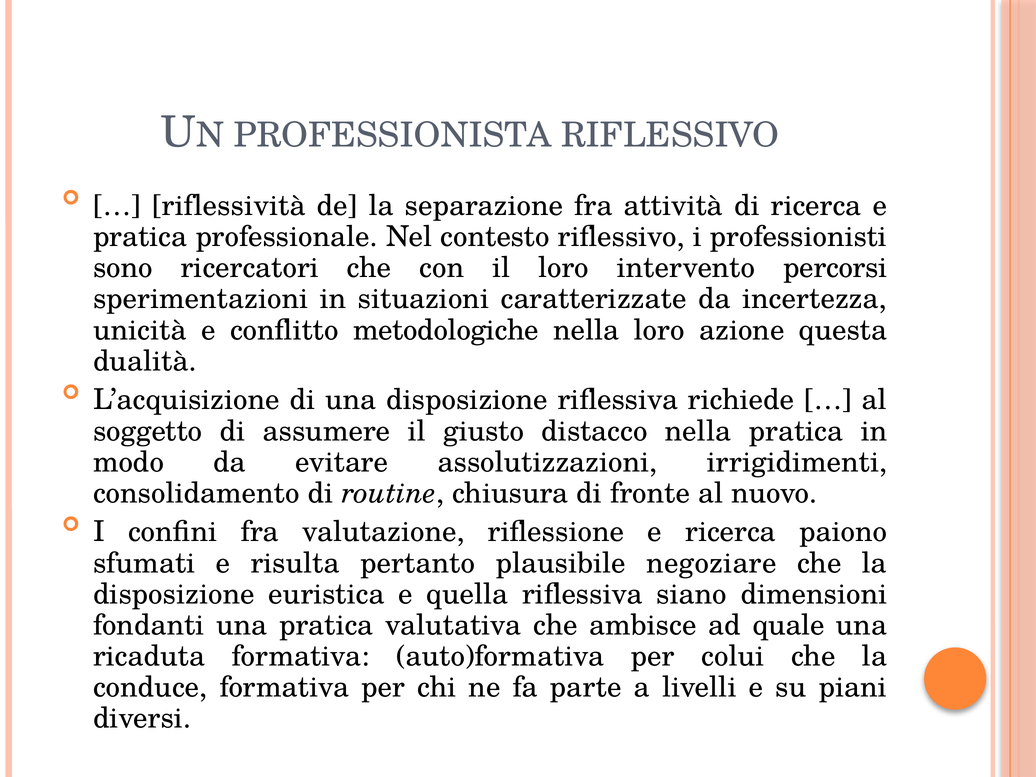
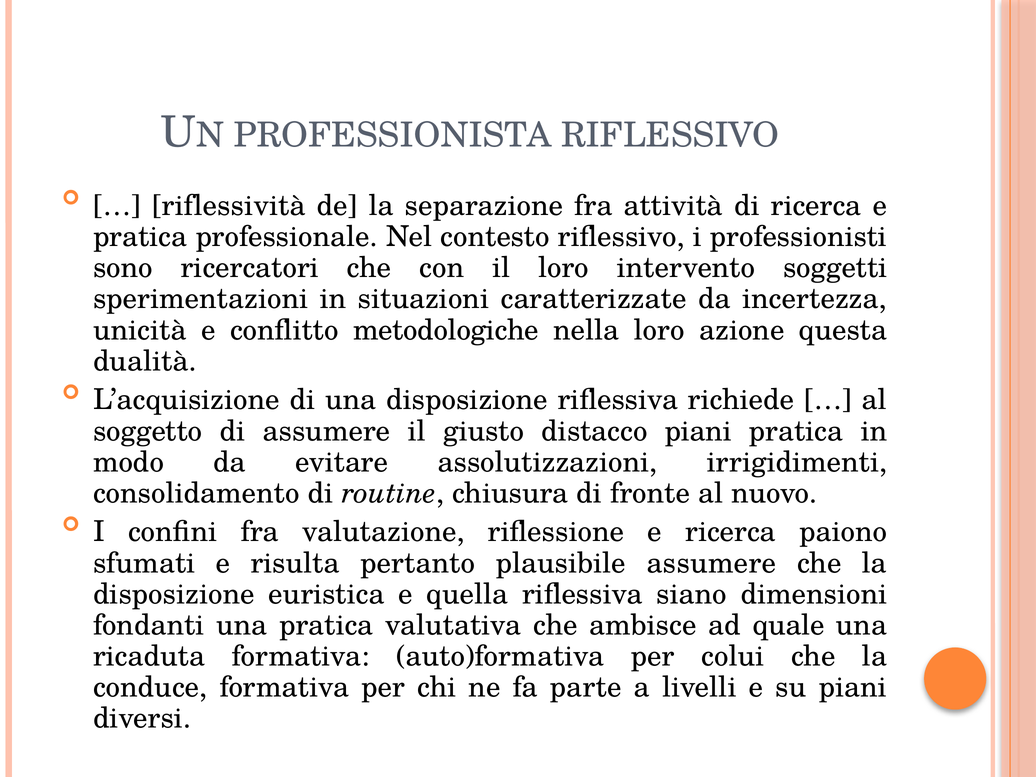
percorsi: percorsi -> soggetti
distacco nella: nella -> piani
plausibile negoziare: negoziare -> assumere
